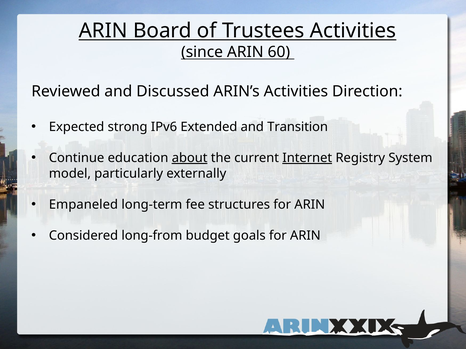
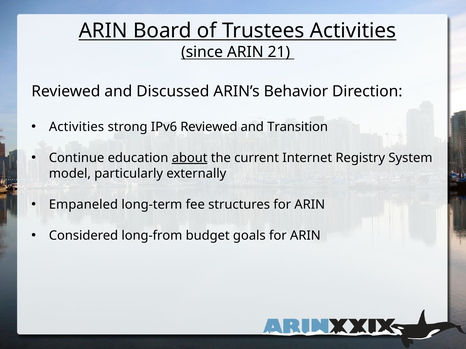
60: 60 -> 21
ARIN’s Activities: Activities -> Behavior
Expected at (77, 127): Expected -> Activities
IPv6 Extended: Extended -> Reviewed
Internet underline: present -> none
